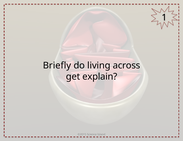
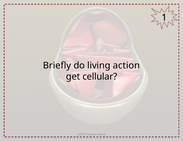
across: across -> action
explain: explain -> cellular
